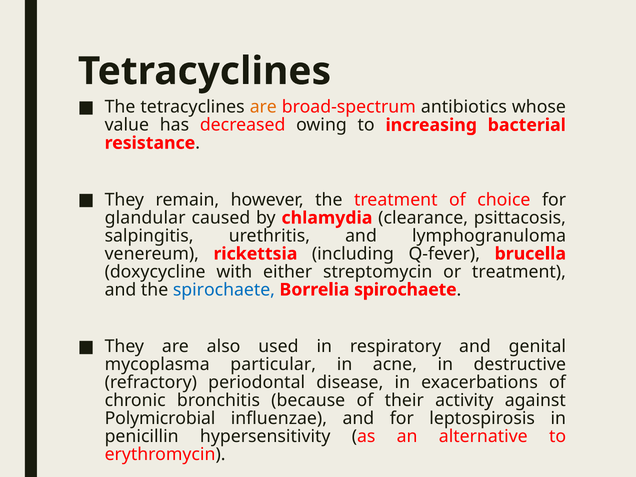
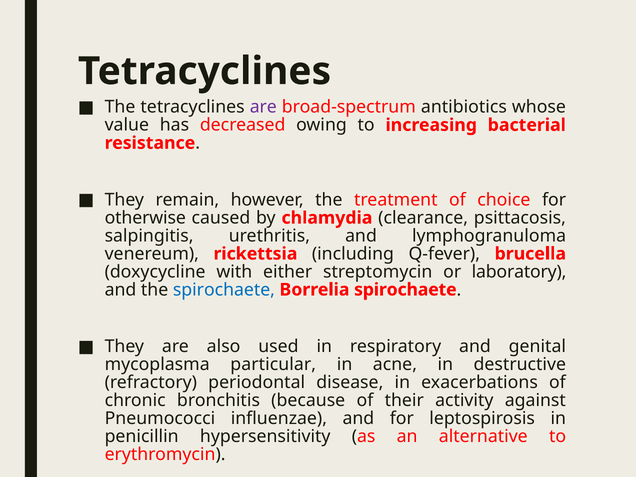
are at (263, 107) colour: orange -> purple
glandular: glandular -> otherwise
or treatment: treatment -> laboratory
Polymicrobial: Polymicrobial -> Pneumococci
